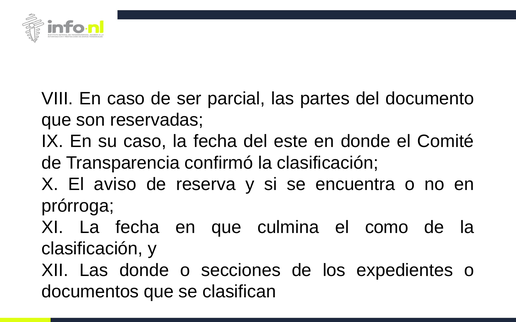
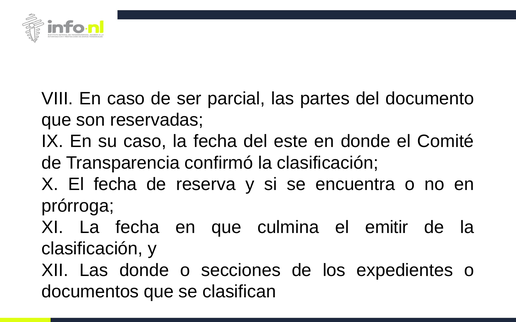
El aviso: aviso -> fecha
como: como -> emitir
